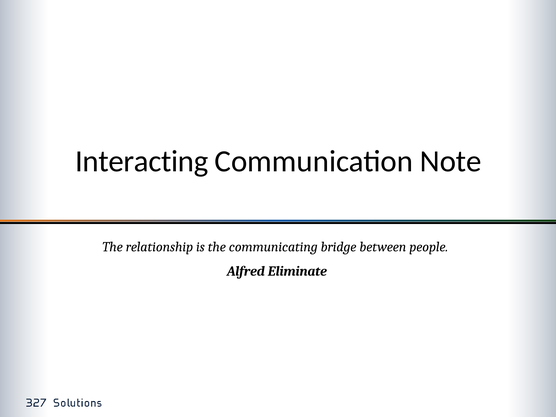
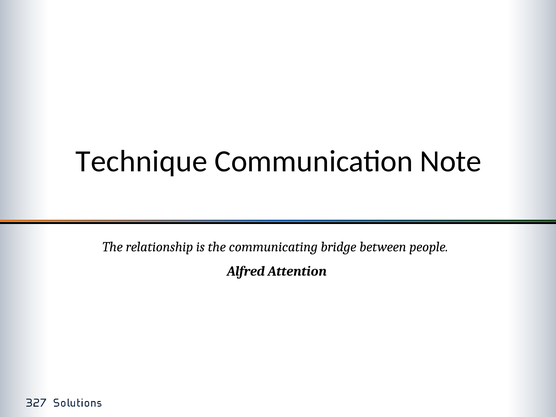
Interacting: Interacting -> Technique
Eliminate: Eliminate -> Attention
